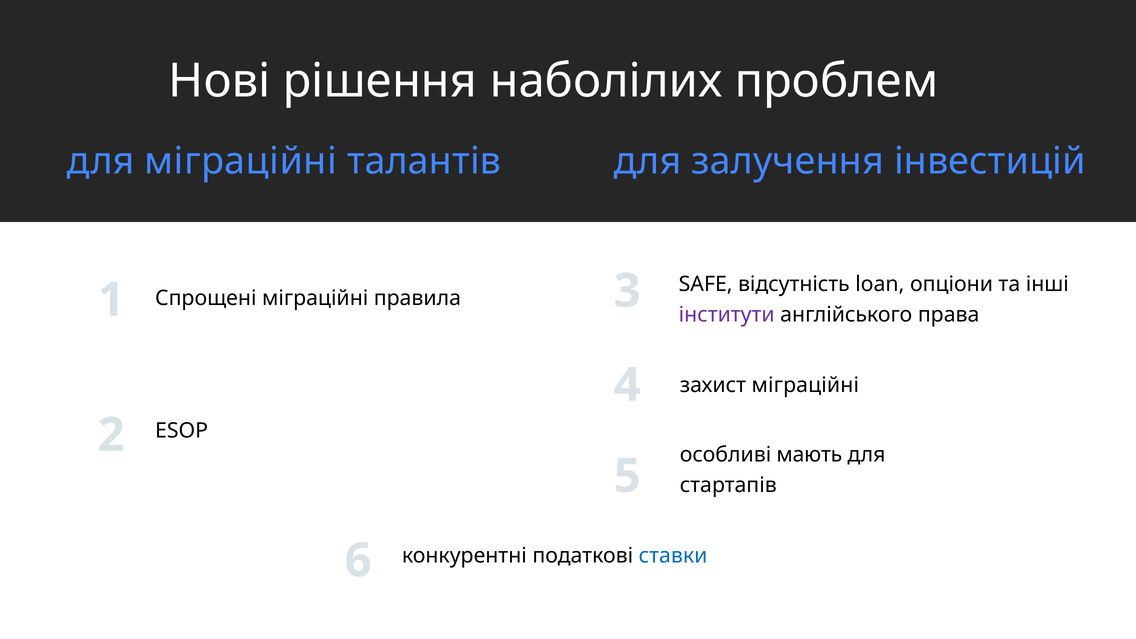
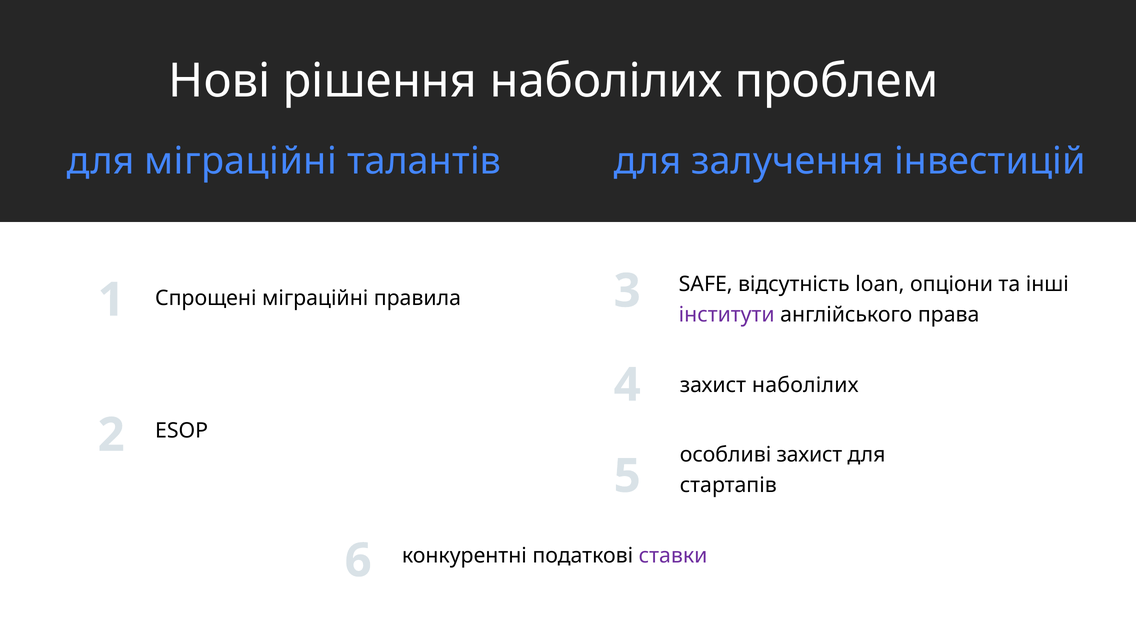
захист міграційні: міграційні -> наболілих
особливі мають: мають -> захист
ставки colour: blue -> purple
